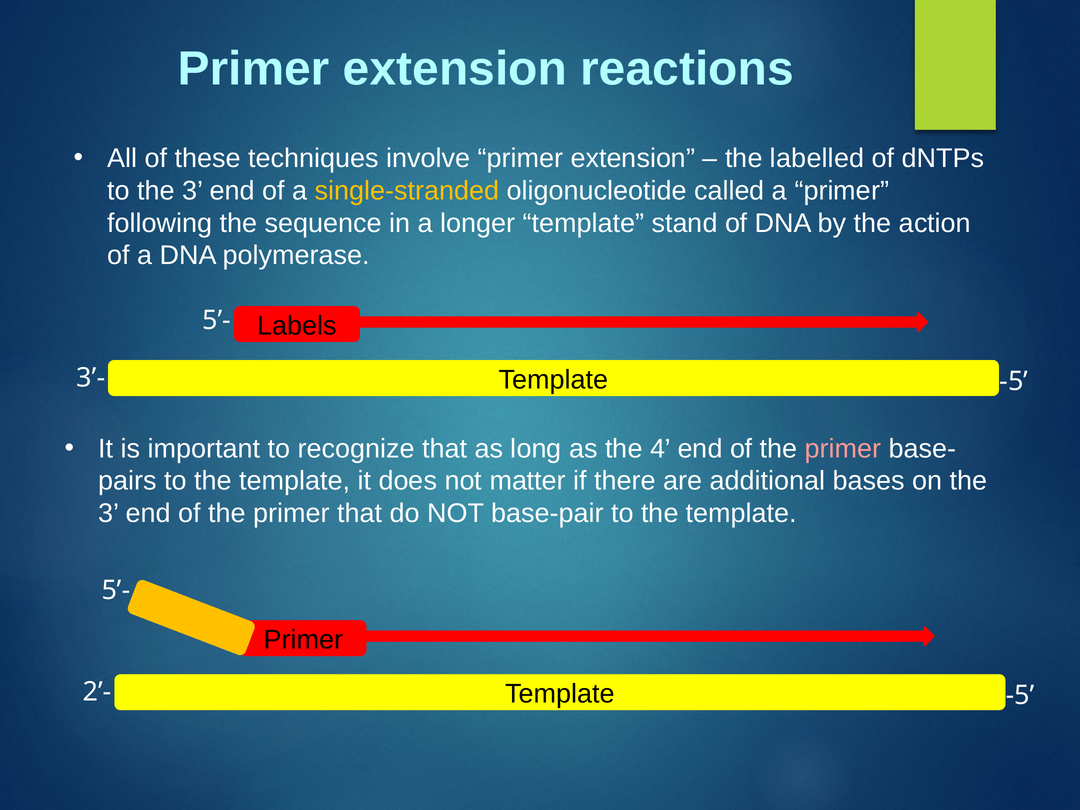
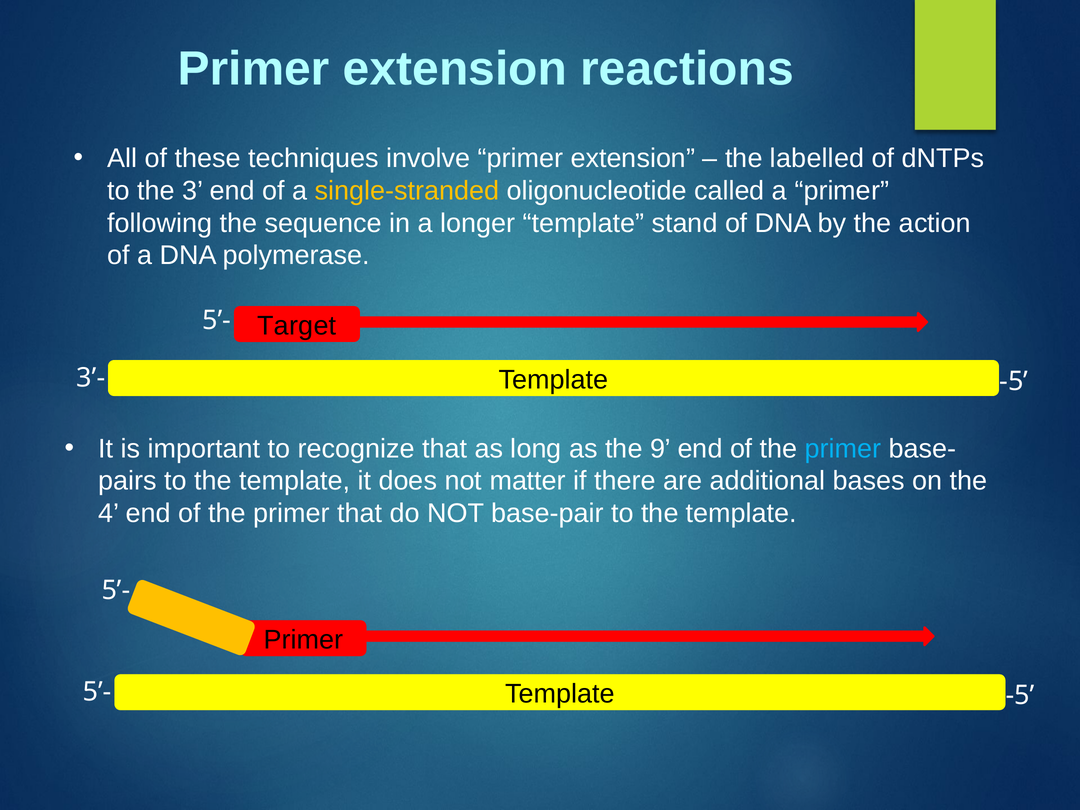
Labels: Labels -> Target
4: 4 -> 9
primer at (843, 449) colour: pink -> light blue
3 at (109, 513): 3 -> 4
2’- at (97, 692): 2’- -> 5’-
